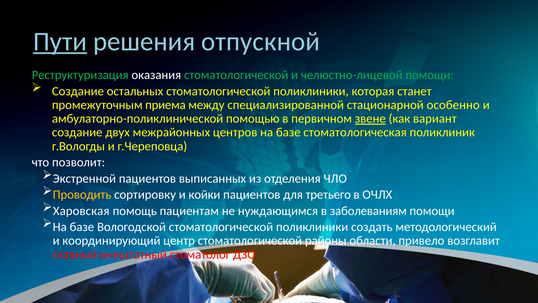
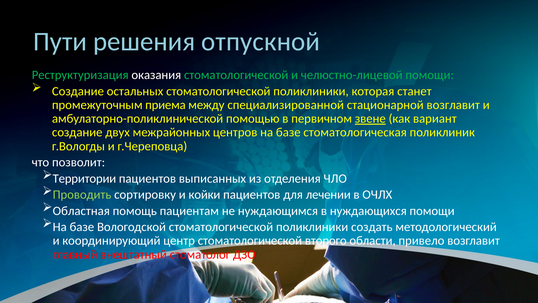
Пути underline: present -> none
стационарной особенно: особенно -> возглавит
Экстренной: Экстренной -> Территории
Проводить colour: yellow -> light green
третьего: третьего -> лечении
Харовская: Харовская -> Областная
заболеваниям: заболеваниям -> нуждающихся
районы: районы -> второго
